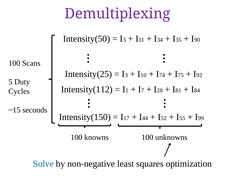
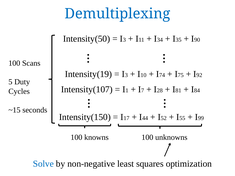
Demultiplexing colour: purple -> blue
Intensity(25: Intensity(25 -> Intensity(19
Intensity(112: Intensity(112 -> Intensity(107
